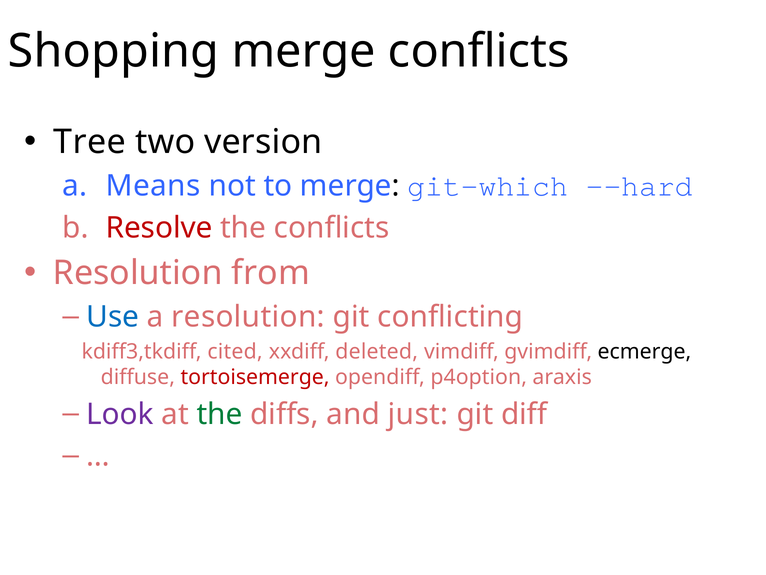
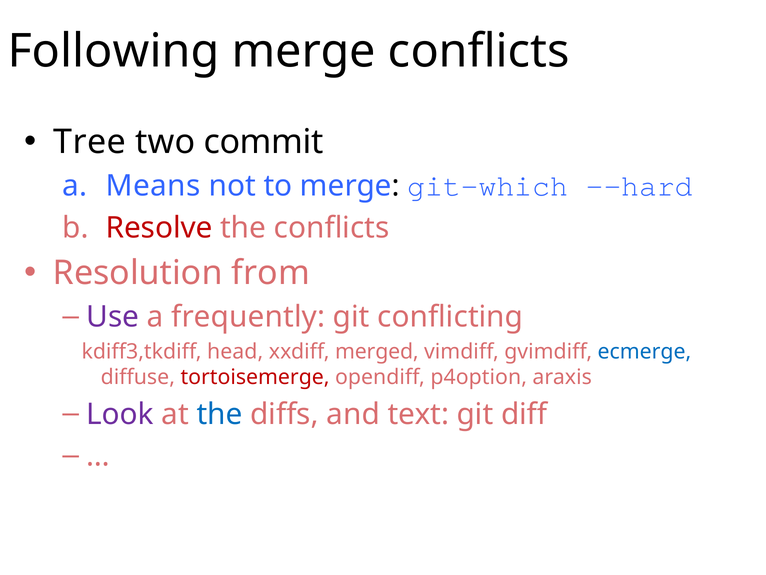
Shopping: Shopping -> Following
version: version -> commit
Use colour: blue -> purple
a resolution: resolution -> frequently
cited: cited -> head
deleted: deleted -> merged
ecmerge colour: black -> blue
the at (220, 414) colour: green -> blue
just: just -> text
